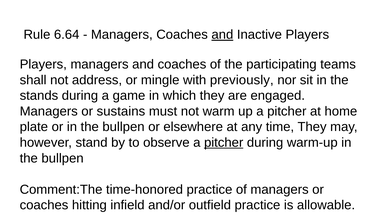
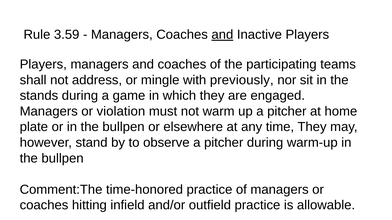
6.64: 6.64 -> 3.59
sustains: sustains -> violation
pitcher at (224, 143) underline: present -> none
